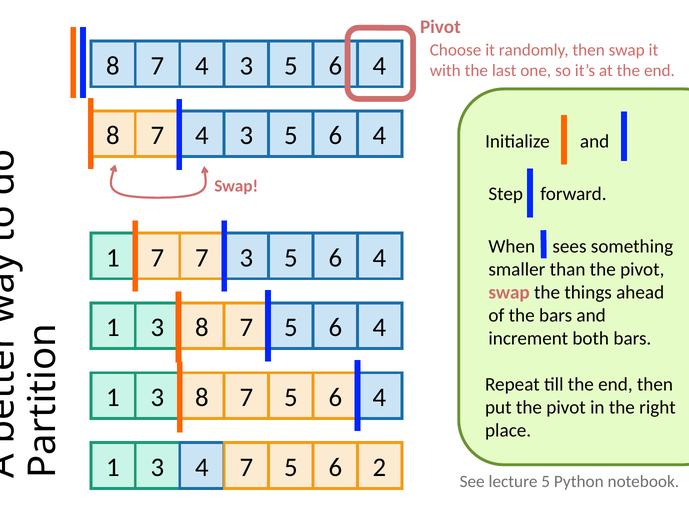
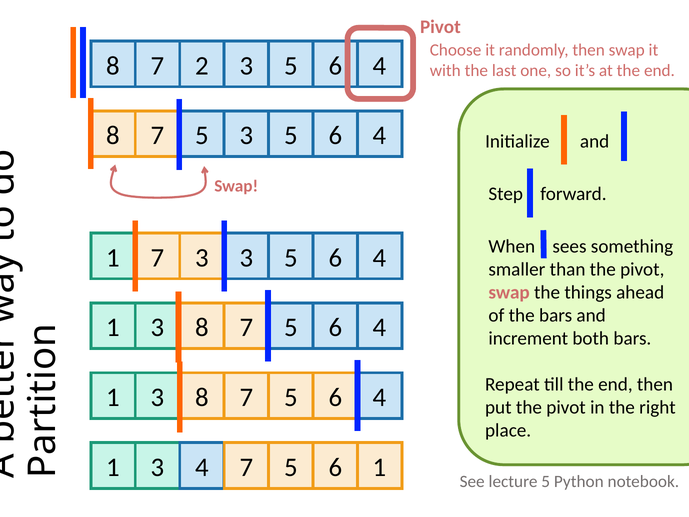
4 at (202, 66): 4 -> 2
4 at (202, 136): 4 -> 5
7 7: 7 -> 3
6 2: 2 -> 1
